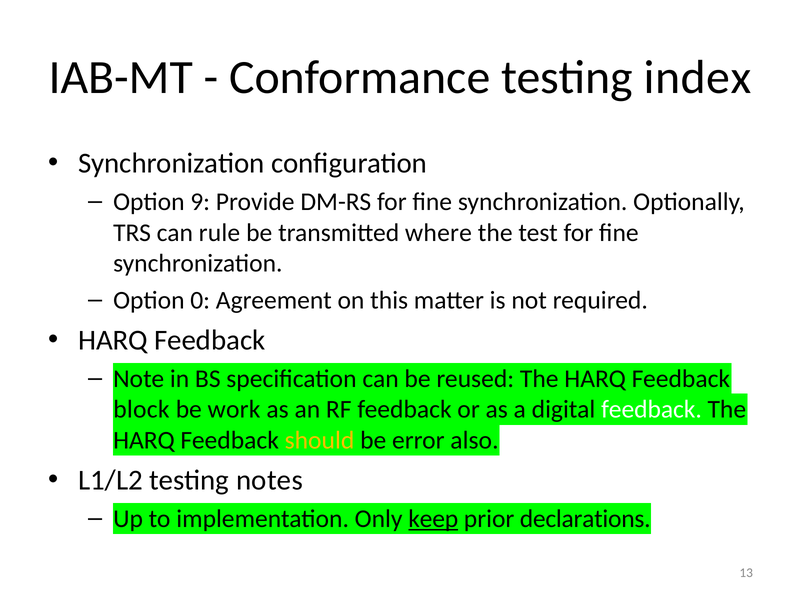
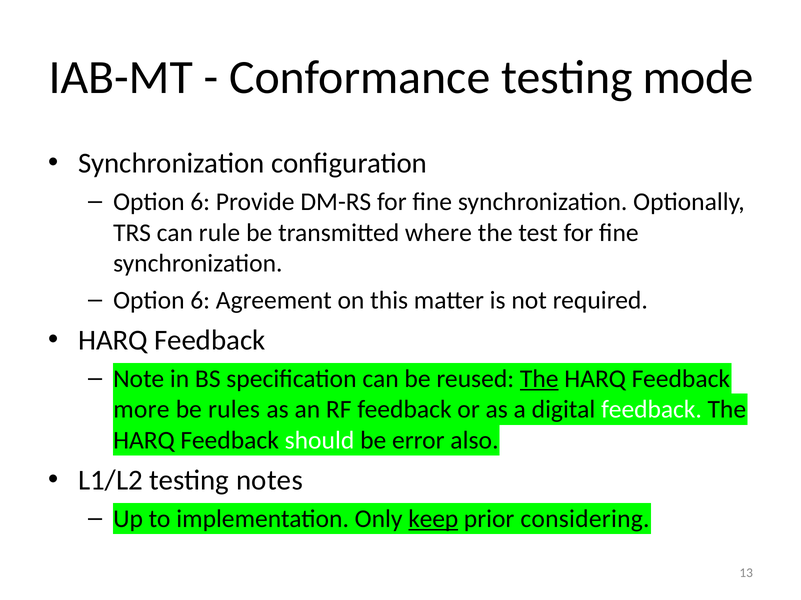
index: index -> mode
9 at (200, 202): 9 -> 6
0 at (200, 301): 0 -> 6
The at (539, 379) underline: none -> present
block: block -> more
work: work -> rules
should colour: yellow -> white
declarations: declarations -> considering
